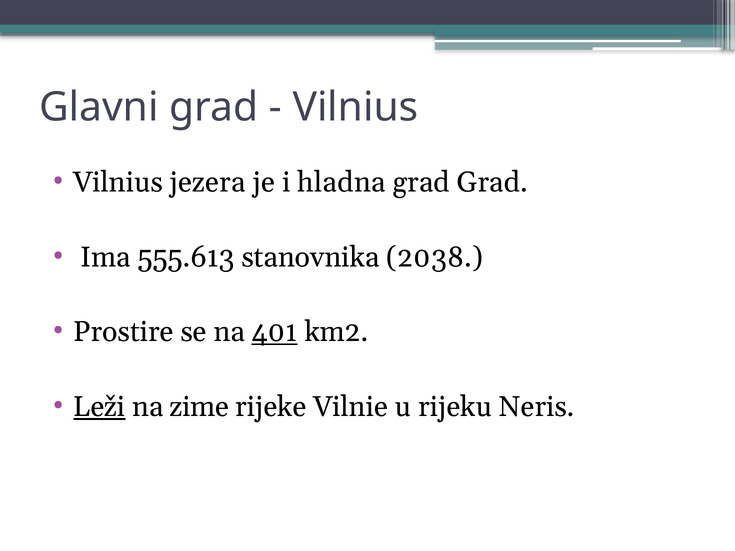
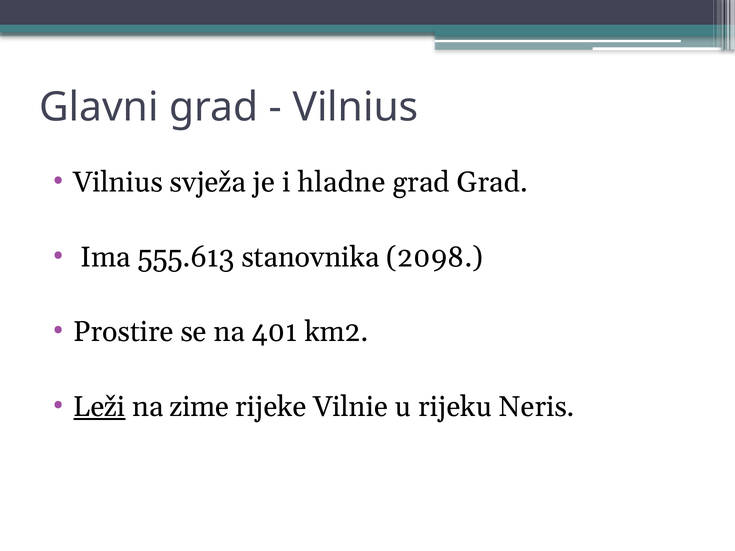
jezera: jezera -> svježa
hladna: hladna -> hladne
2038: 2038 -> 2098
401 underline: present -> none
